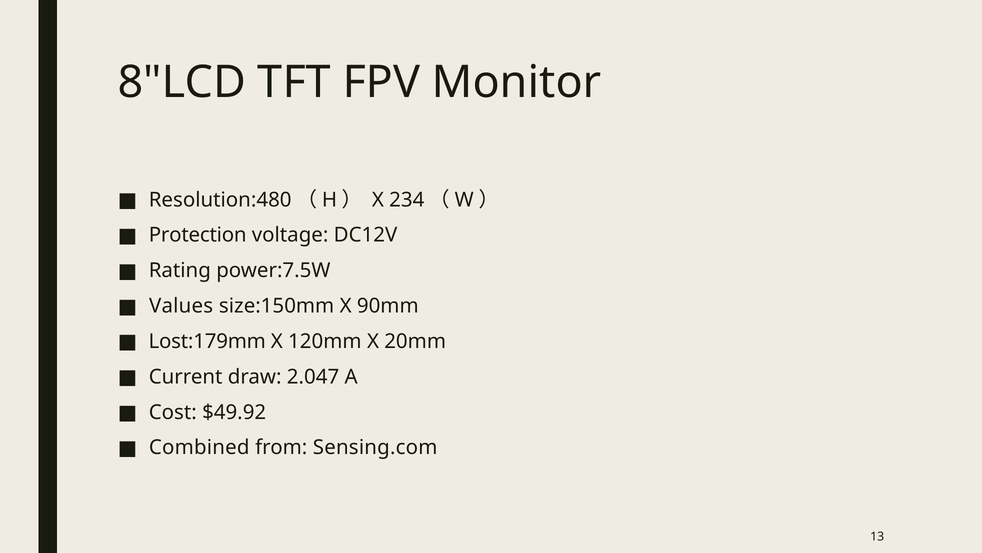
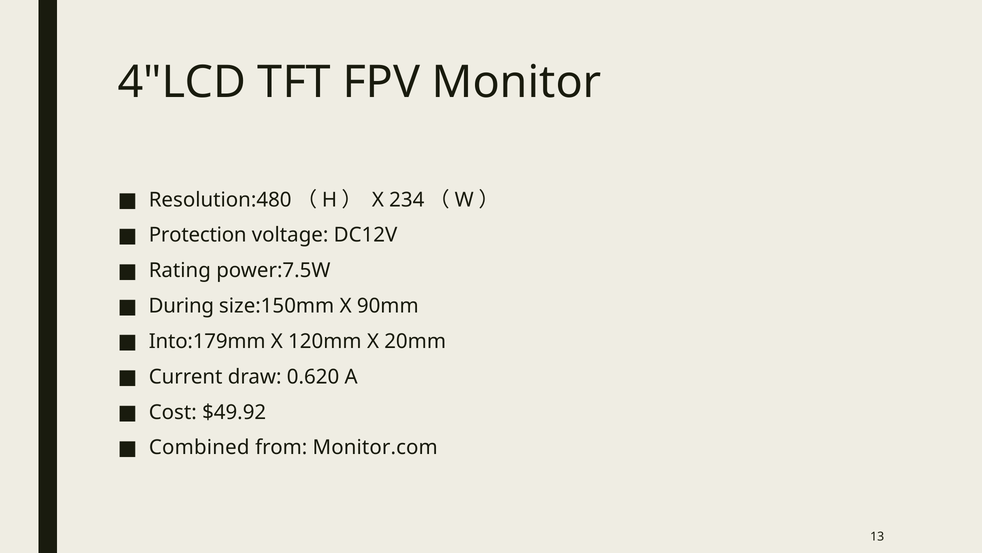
8"LCD: 8"LCD -> 4"LCD
Values: Values -> During
Lost:179mm: Lost:179mm -> Into:179mm
2.047: 2.047 -> 0.620
Sensing.com: Sensing.com -> Monitor.com
